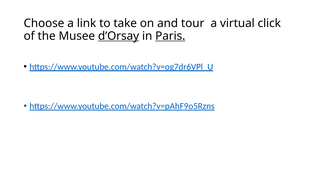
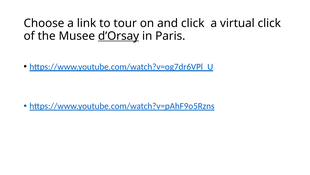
take: take -> tour
and tour: tour -> click
Paris underline: present -> none
